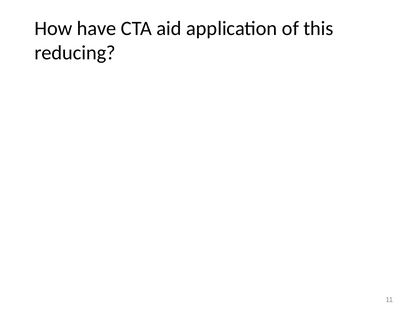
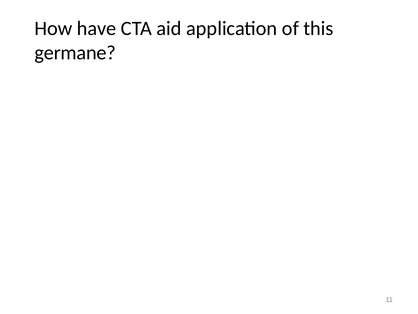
reducing: reducing -> germane
